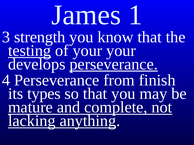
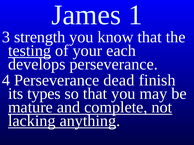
your your: your -> each
perseverance at (114, 64) underline: present -> none
from: from -> dead
